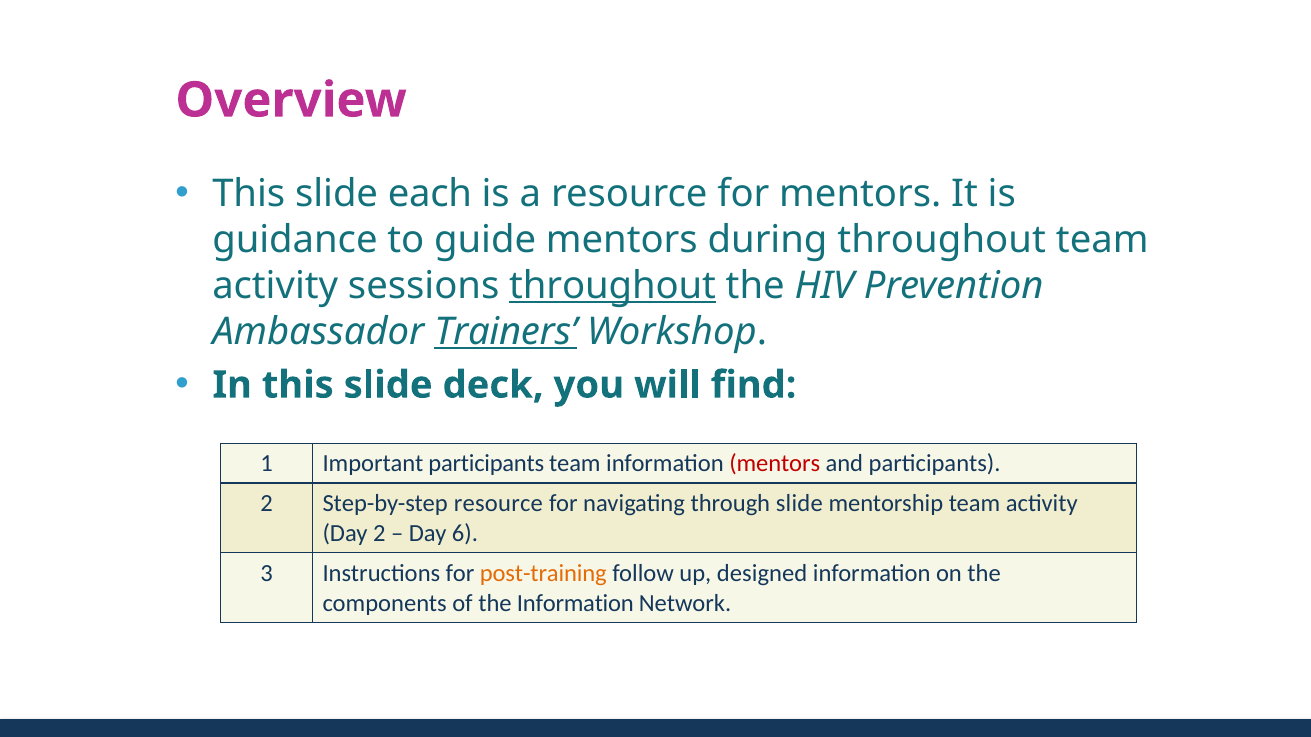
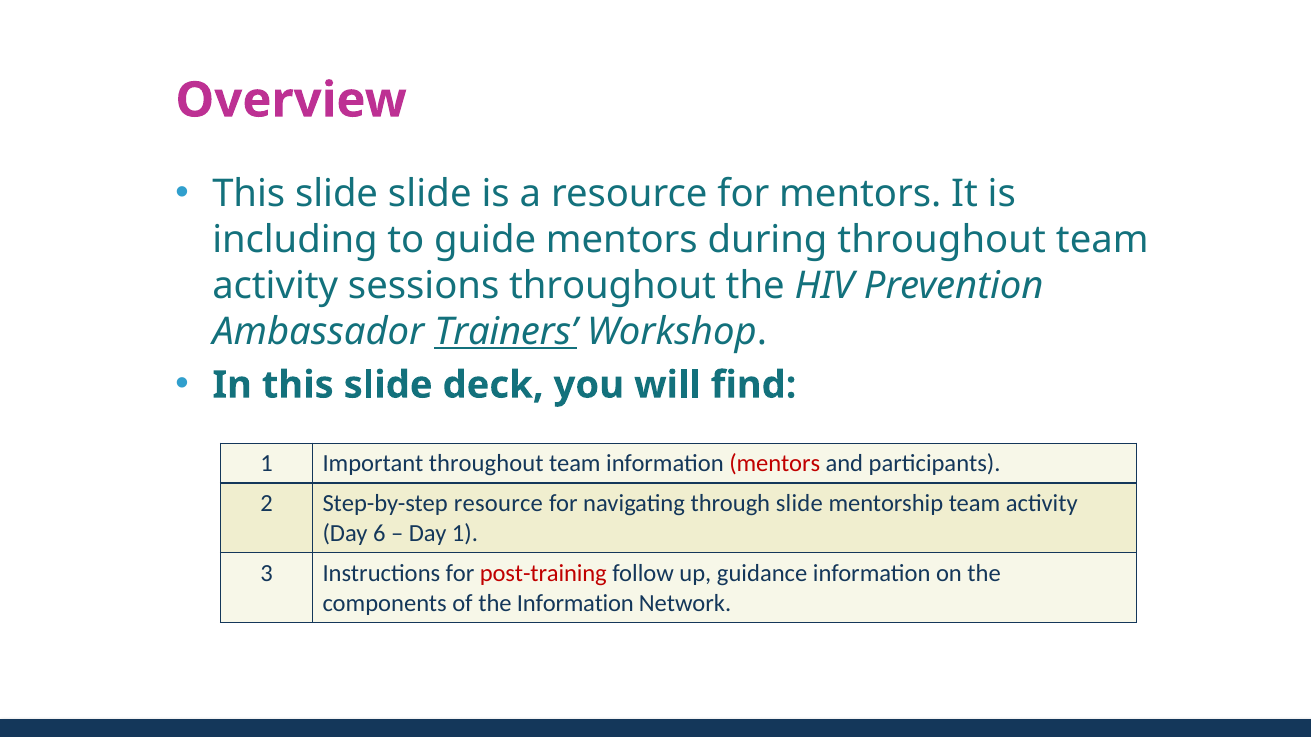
slide each: each -> slide
guidance: guidance -> including
throughout at (613, 286) underline: present -> none
Important participants: participants -> throughout
Day 2: 2 -> 6
Day 6: 6 -> 1
post-training colour: orange -> red
designed: designed -> guidance
